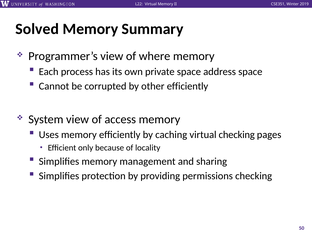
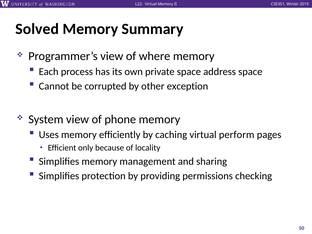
other efficiently: efficiently -> exception
access: access -> phone
virtual checking: checking -> perform
